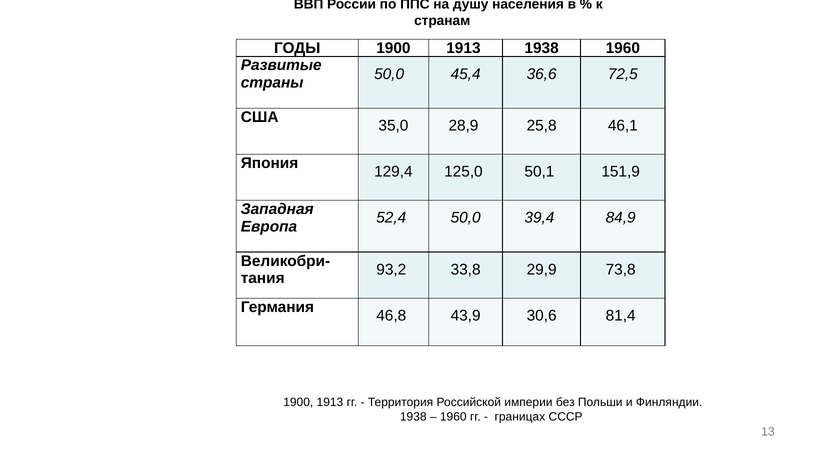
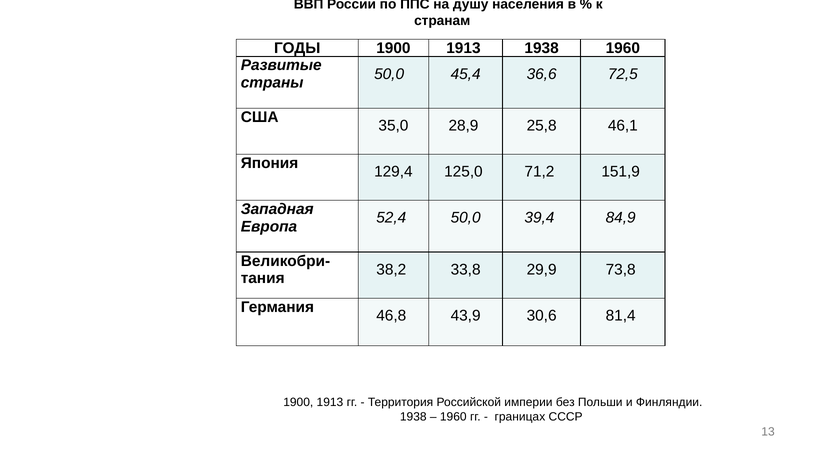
50,1: 50,1 -> 71,2
93,2: 93,2 -> 38,2
